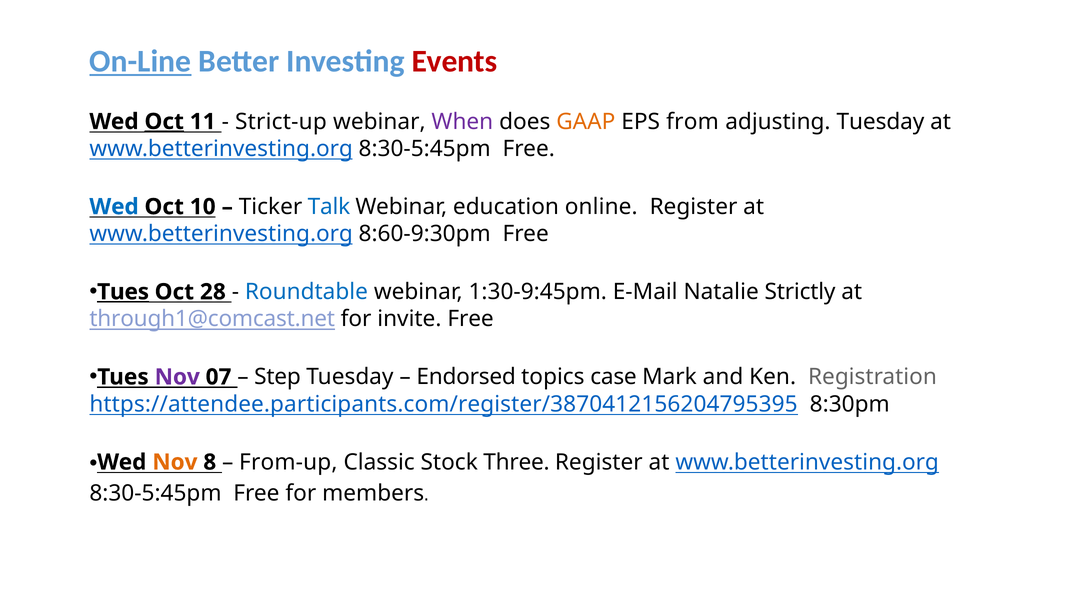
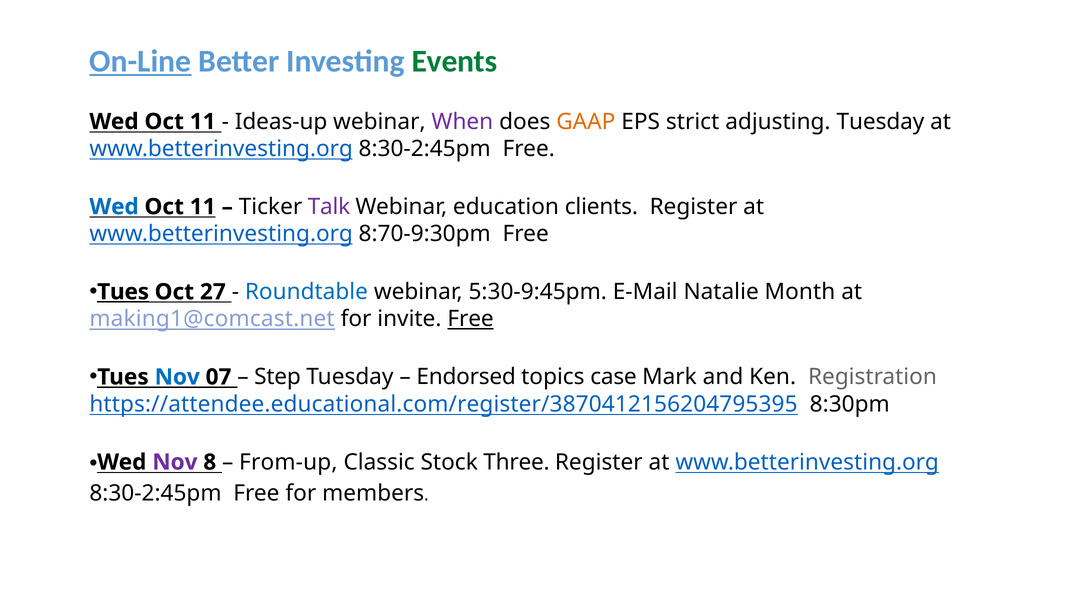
Events colour: red -> green
Oct at (164, 122) underline: present -> none
Strict-up: Strict-up -> Ideas-up
from: from -> strict
8:30-5:45pm at (425, 149): 8:30-5:45pm -> 8:30-2:45pm
10 at (203, 207): 10 -> 11
Talk colour: blue -> purple
online: online -> clients
8:60-9:30pm: 8:60-9:30pm -> 8:70-9:30pm
28: 28 -> 27
1:30-9:45pm: 1:30-9:45pm -> 5:30-9:45pm
Strictly: Strictly -> Month
through1@comcast.net: through1@comcast.net -> making1@comcast.net
Free at (471, 319) underline: none -> present
Nov at (177, 377) colour: purple -> blue
https://attendee.participants.com/register/3870412156204795395: https://attendee.participants.com/register/3870412156204795395 -> https://attendee.educational.com/register/3870412156204795395
Nov at (175, 462) colour: orange -> purple
8:30-5:45pm at (155, 493): 8:30-5:45pm -> 8:30-2:45pm
